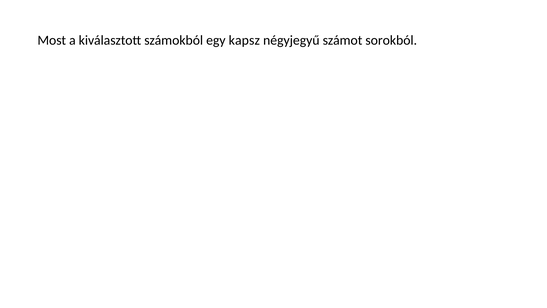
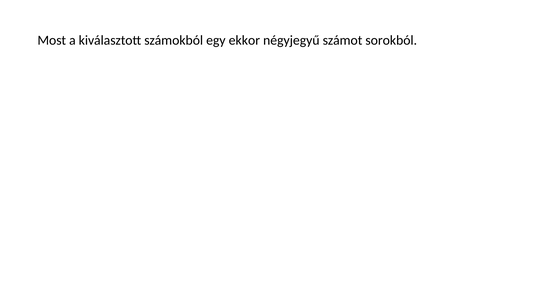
kapsz: kapsz -> ekkor
